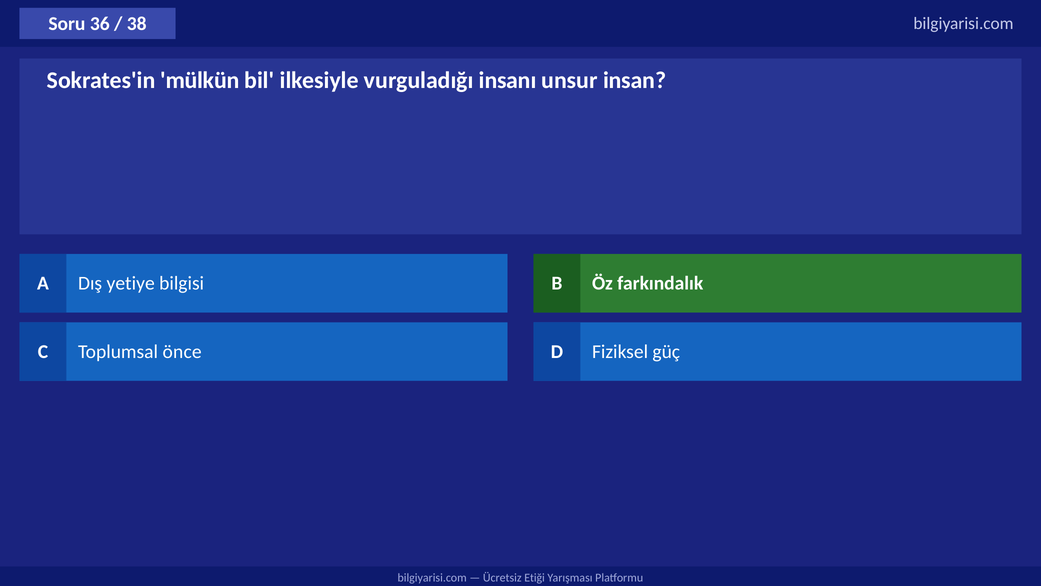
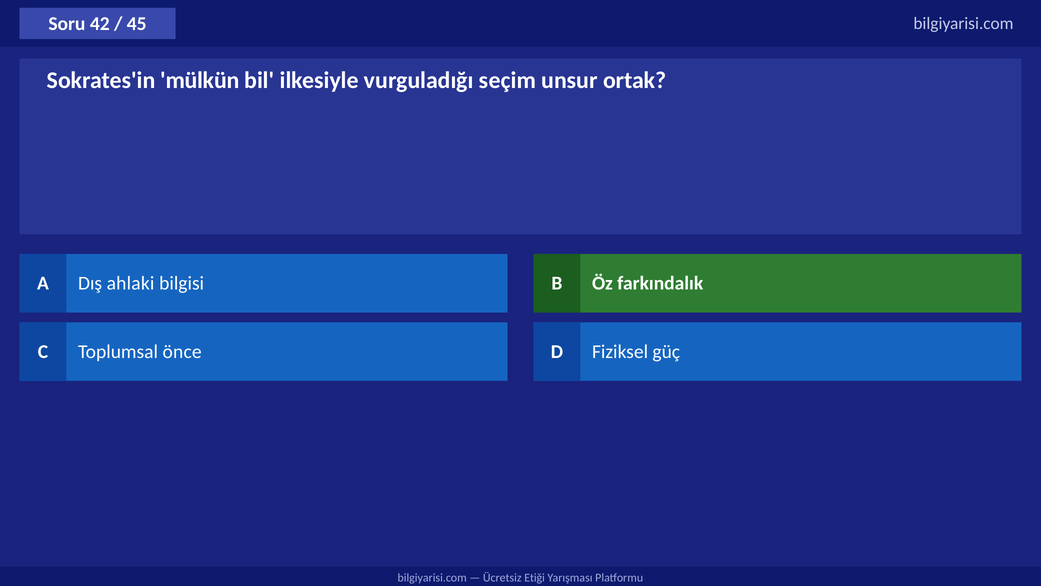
36: 36 -> 42
38: 38 -> 45
insanı: insanı -> seçim
insan: insan -> ortak
yetiye: yetiye -> ahlaki
